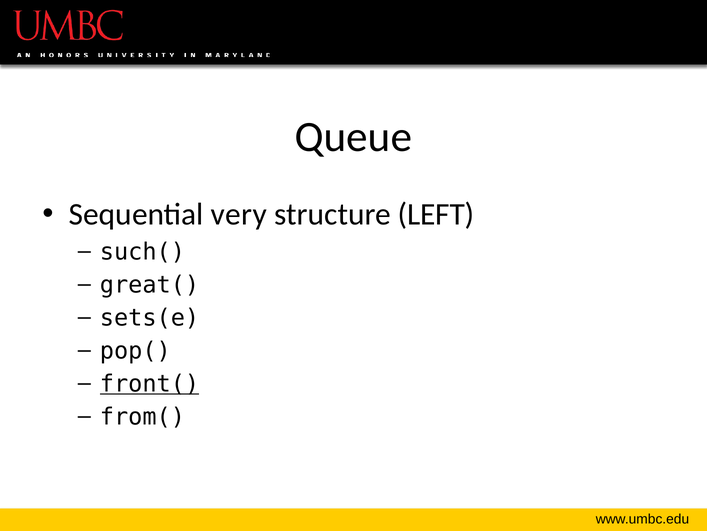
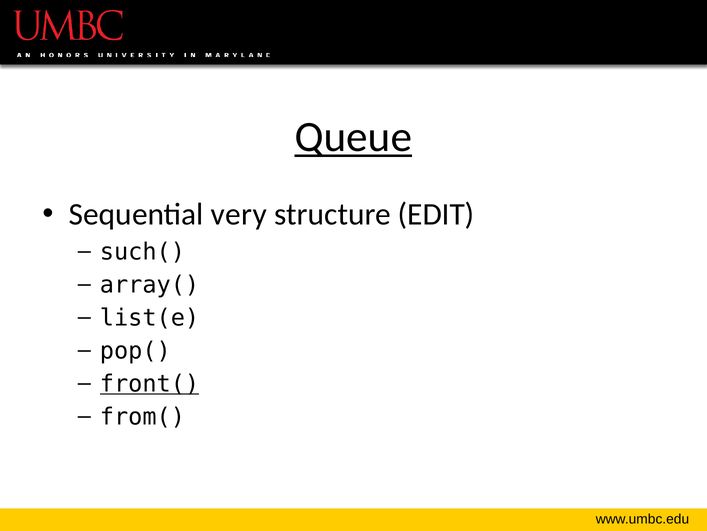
Queue underline: none -> present
LEFT: LEFT -> EDIT
great(: great( -> array(
sets(e: sets(e -> list(e
